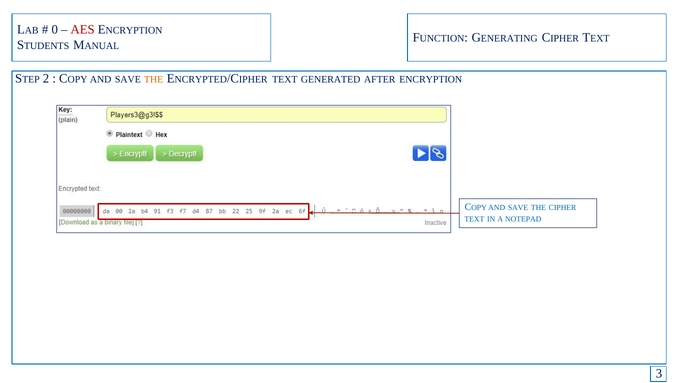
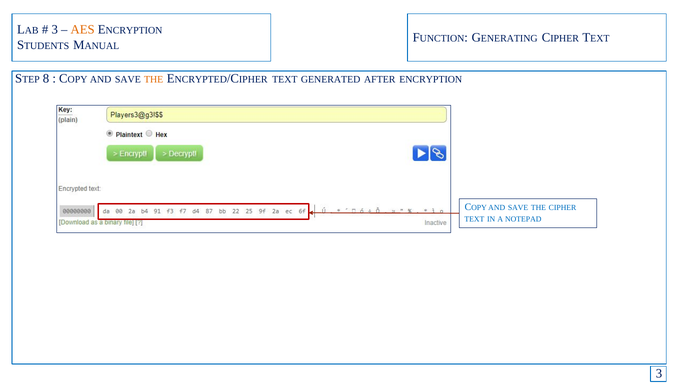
0 at (55, 30): 0 -> 3
AES colour: red -> orange
2: 2 -> 8
